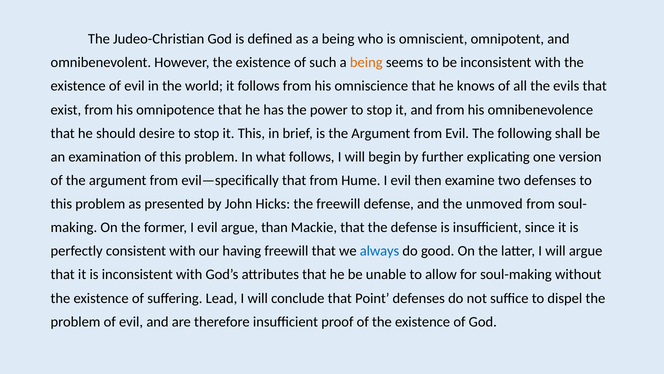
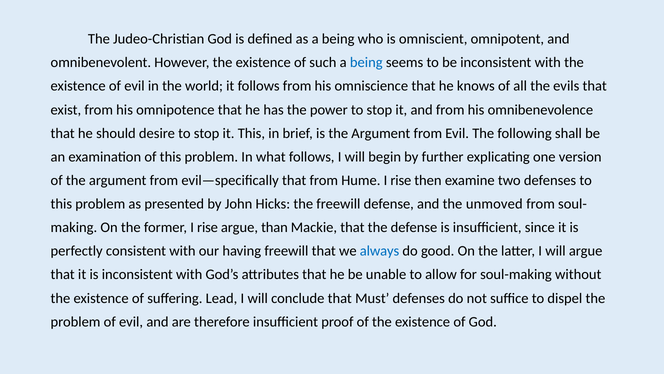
being at (366, 63) colour: orange -> blue
Hume I evil: evil -> rise
former I evil: evil -> rise
Point: Point -> Must
